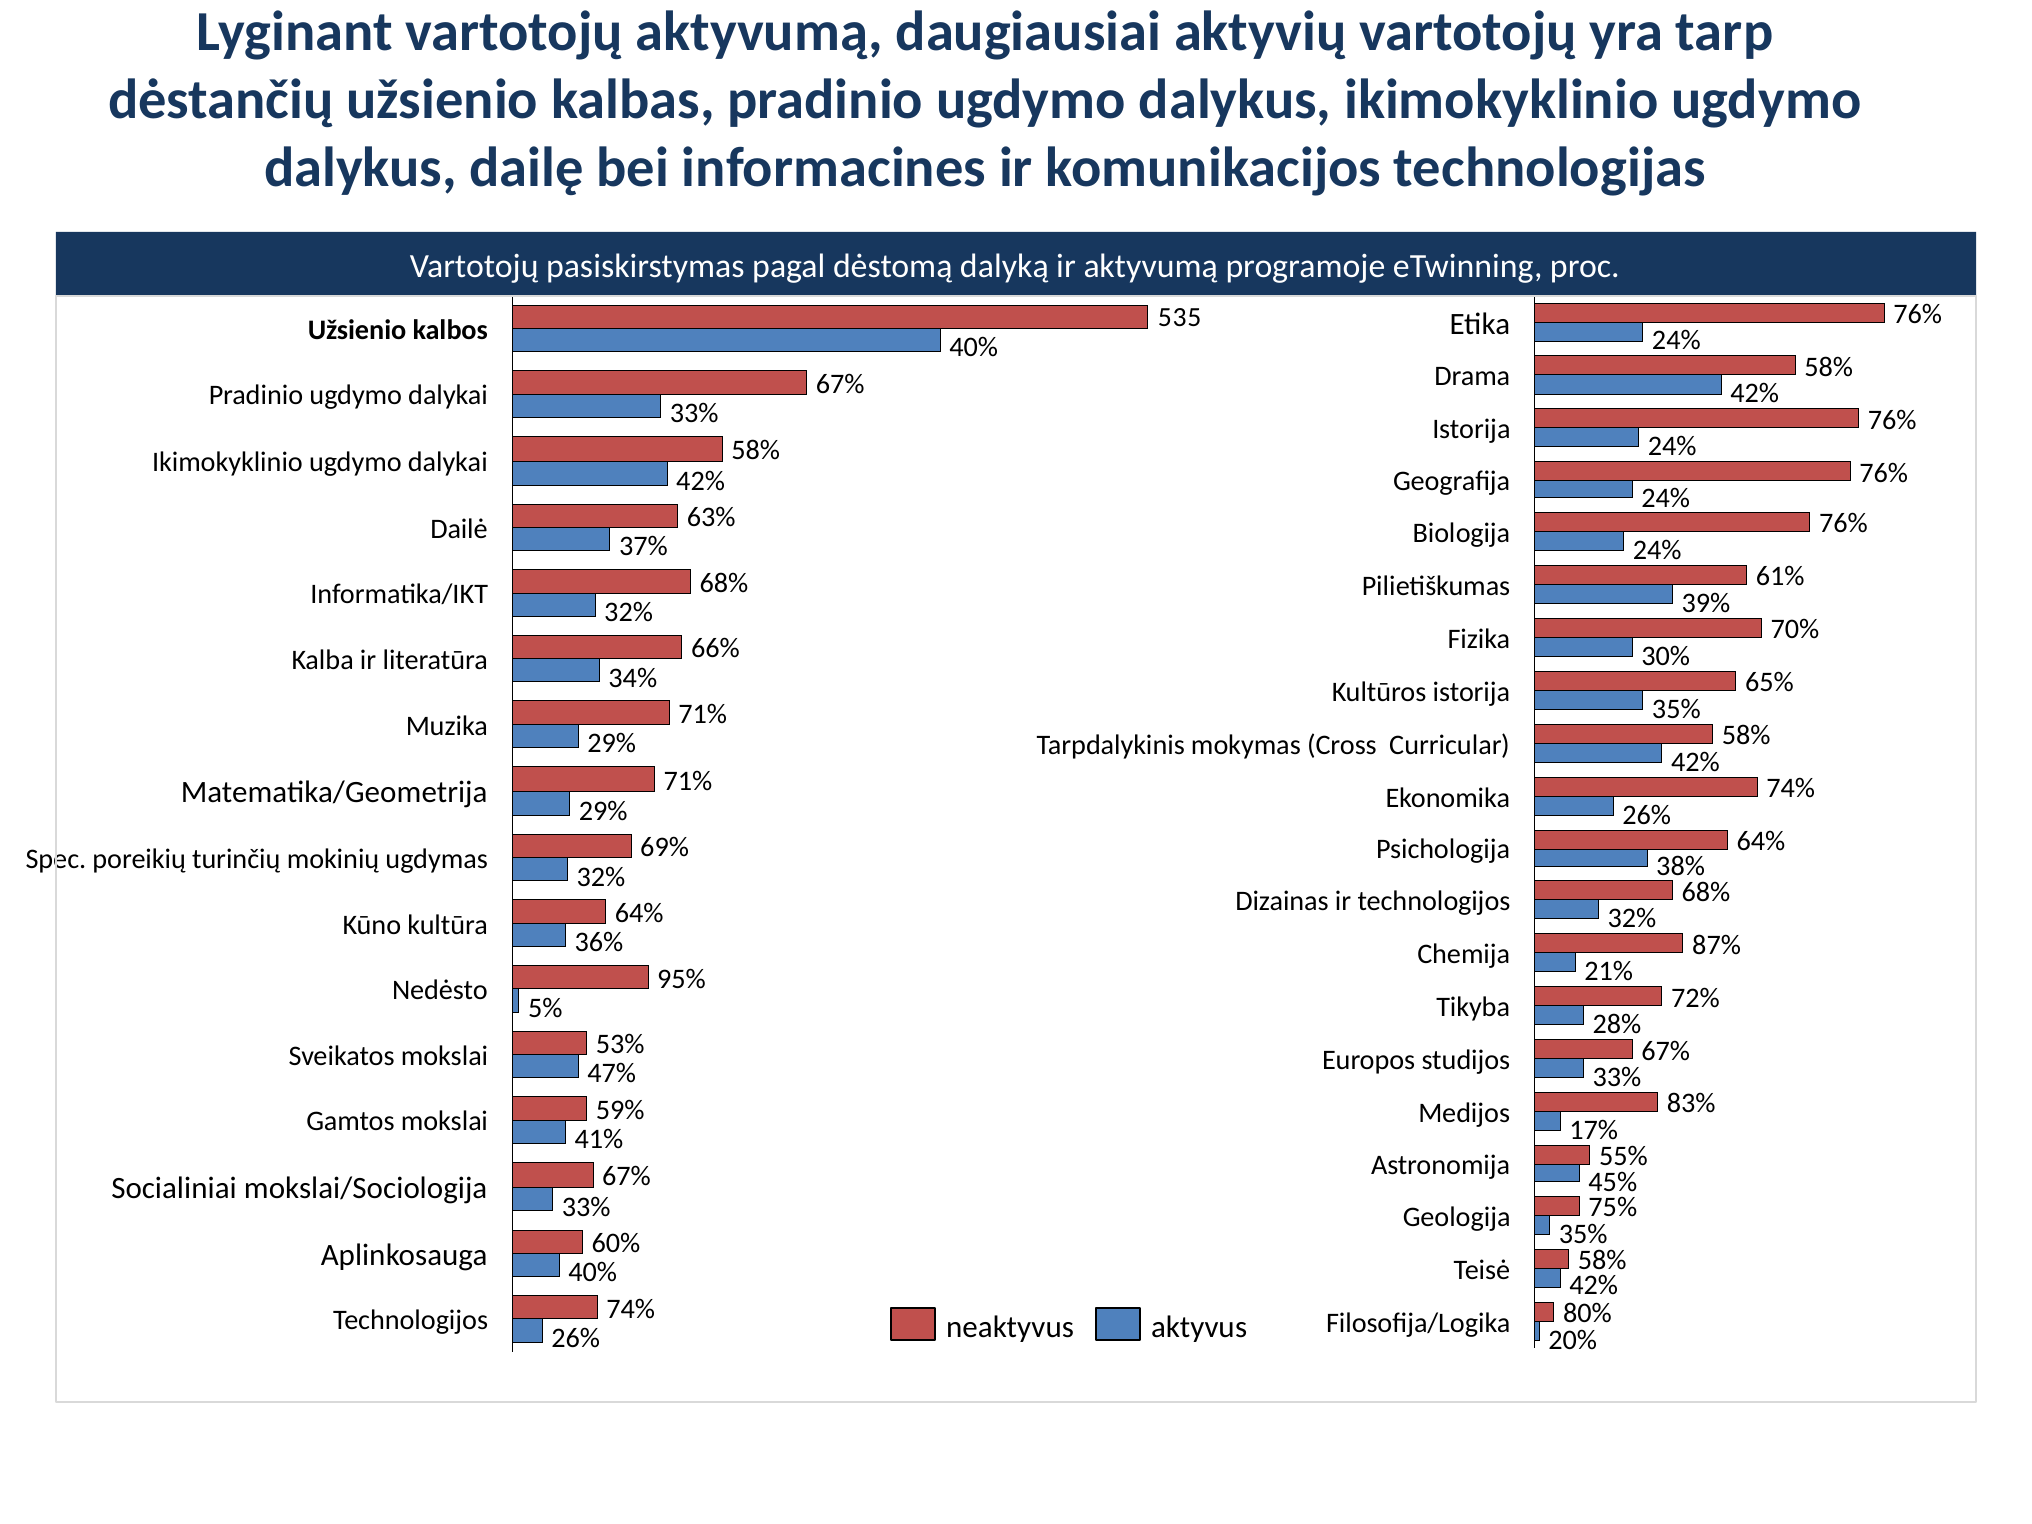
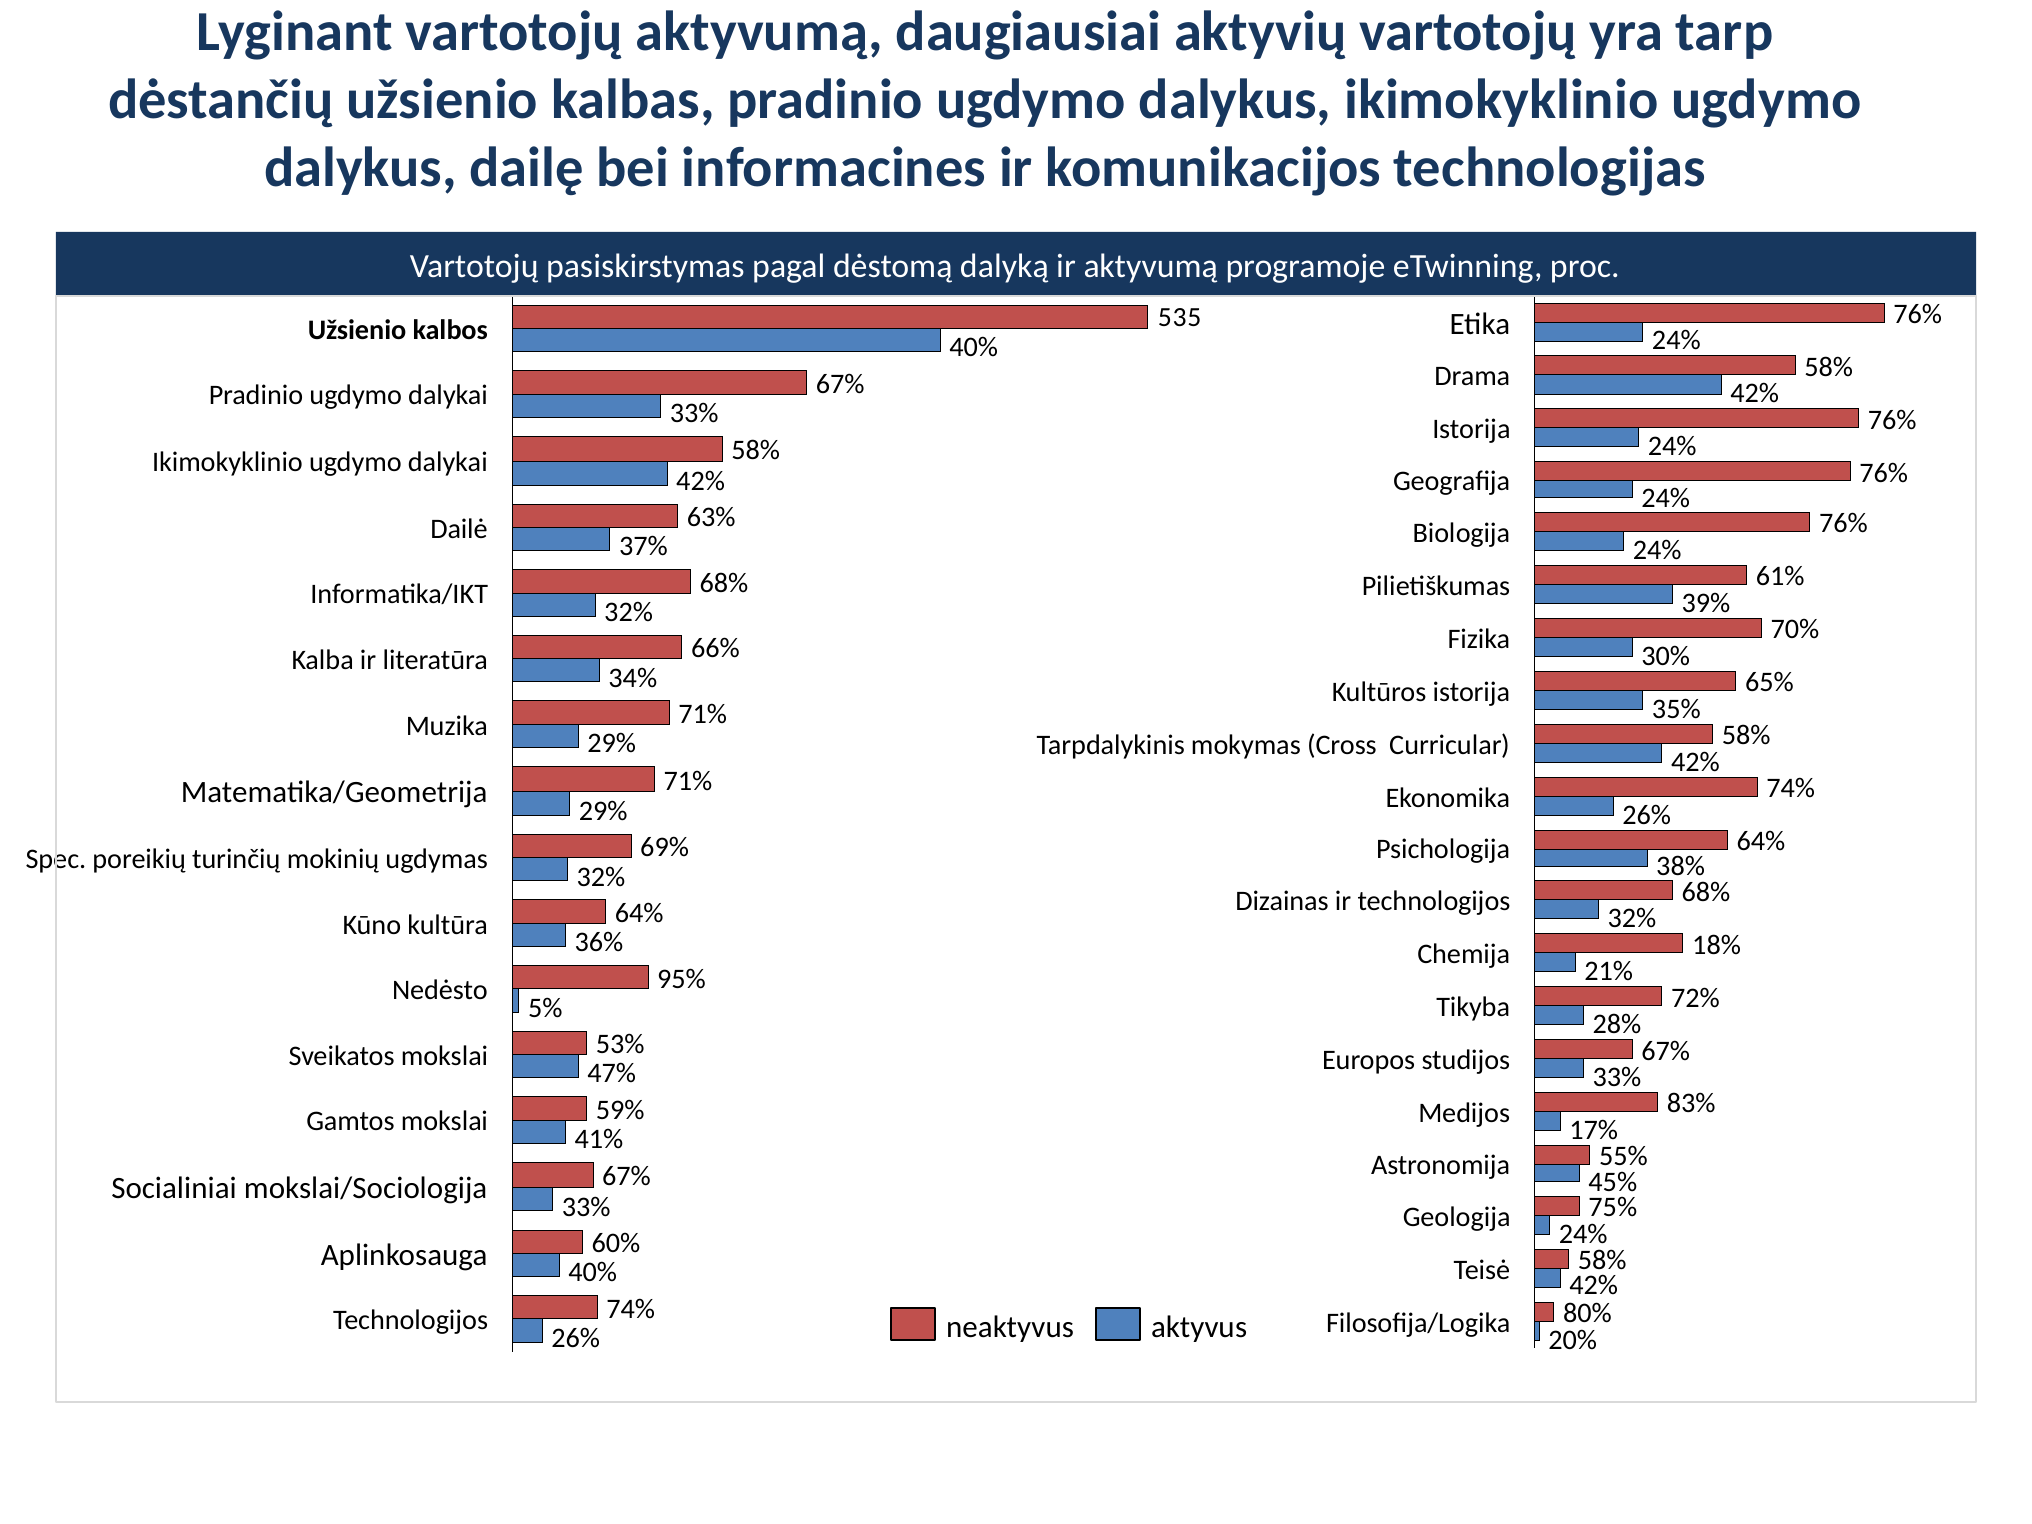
87%: 87% -> 18%
35% at (1583, 1234): 35% -> 24%
